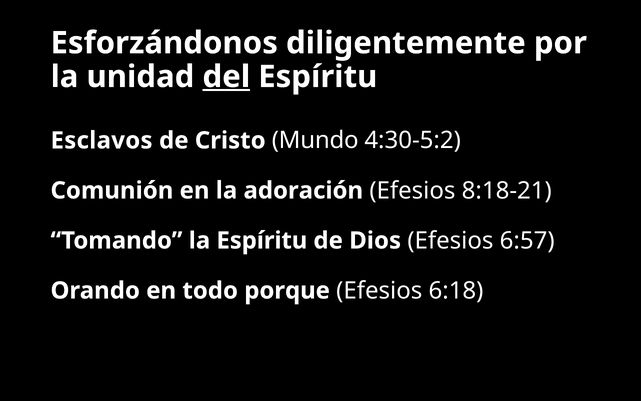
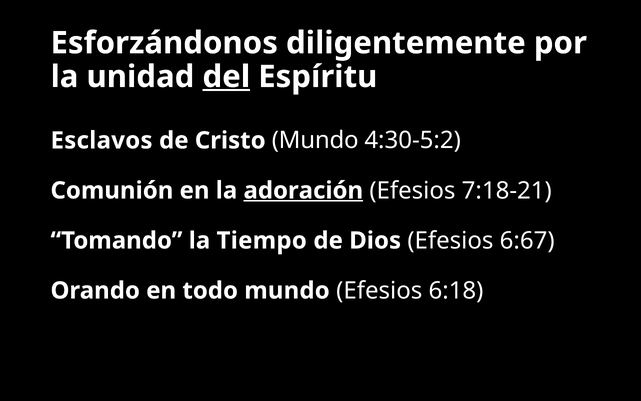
adoración underline: none -> present
8:18-21: 8:18-21 -> 7:18-21
la Espíritu: Espíritu -> Tiempo
6:57: 6:57 -> 6:67
todo porque: porque -> mundo
